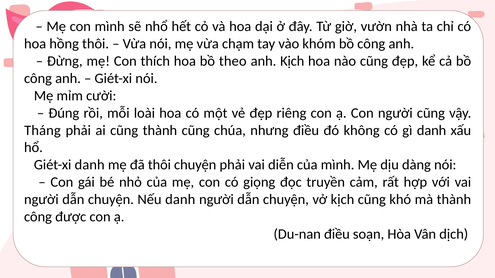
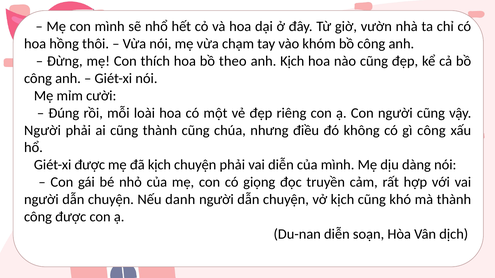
Tháng at (42, 130): Tháng -> Người
gì danh: danh -> công
Giét-xi danh: danh -> được
đã thôi: thôi -> kịch
Du-nan điều: điều -> diễn
